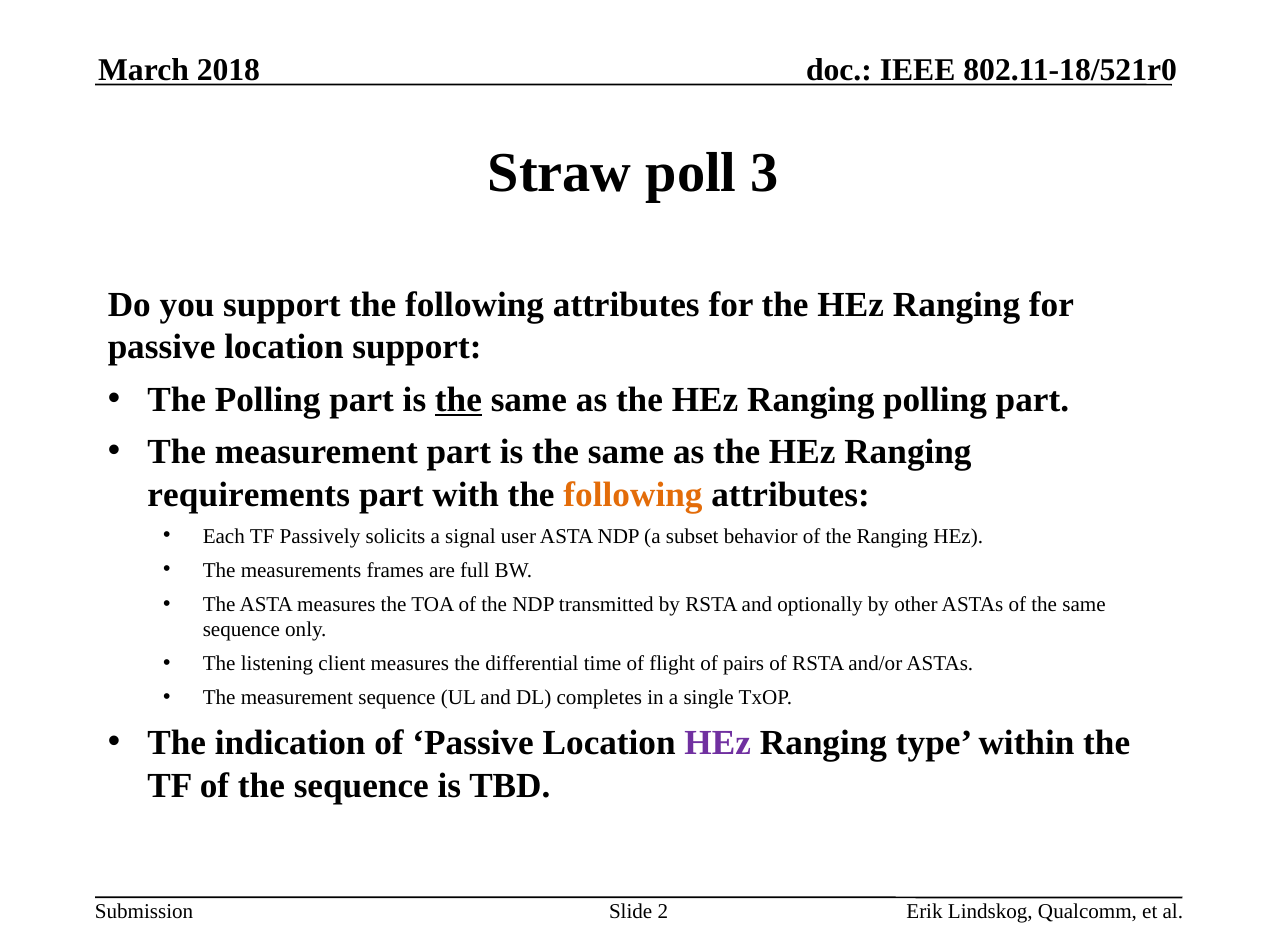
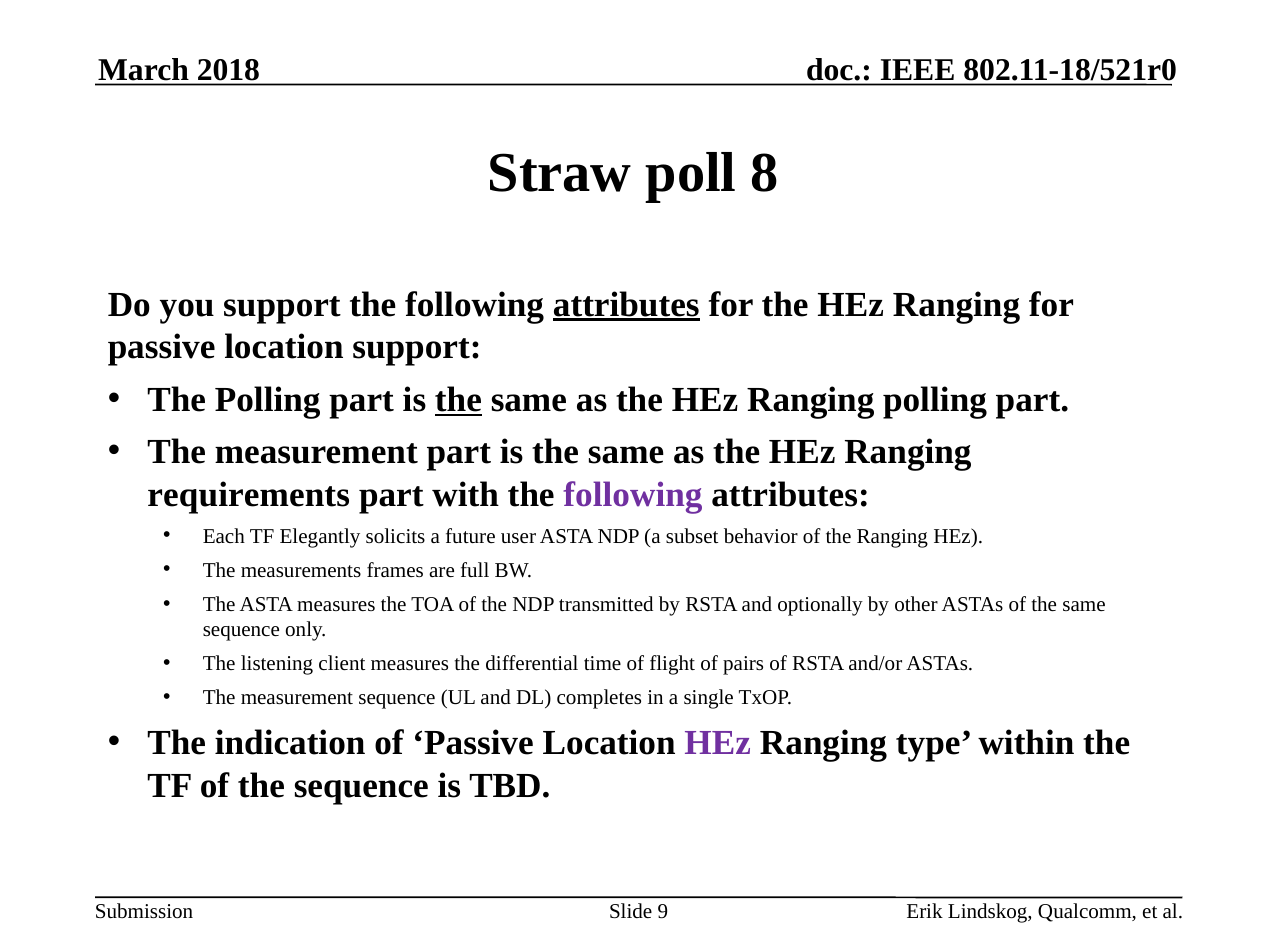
3: 3 -> 8
attributes at (626, 304) underline: none -> present
following at (633, 495) colour: orange -> purple
Passively: Passively -> Elegantly
signal: signal -> future
2: 2 -> 9
